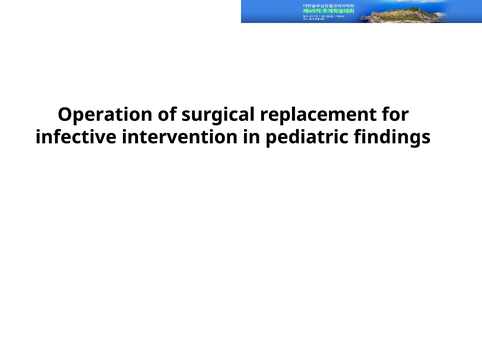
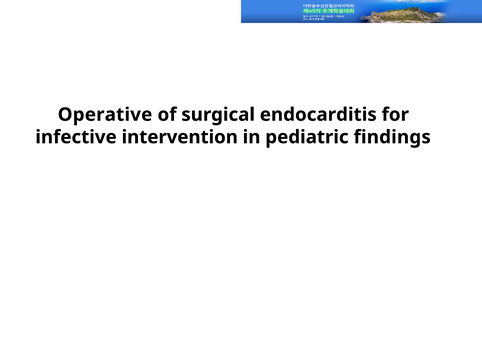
Operation: Operation -> Operative
replacement: replacement -> endocarditis
